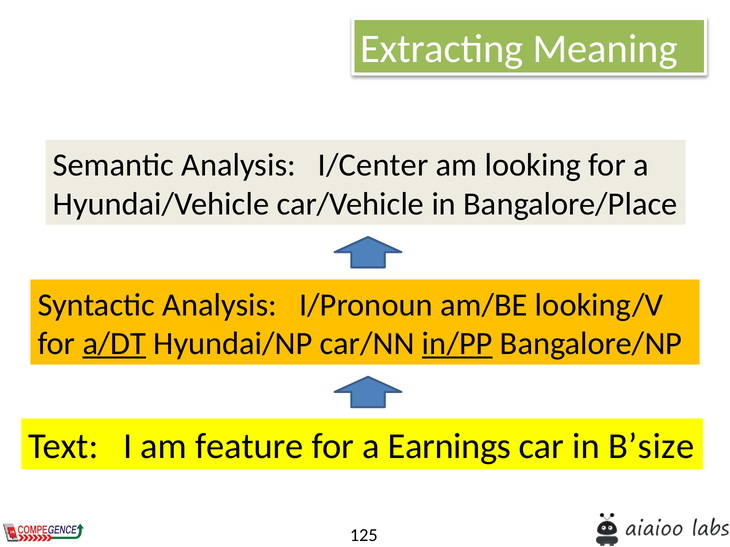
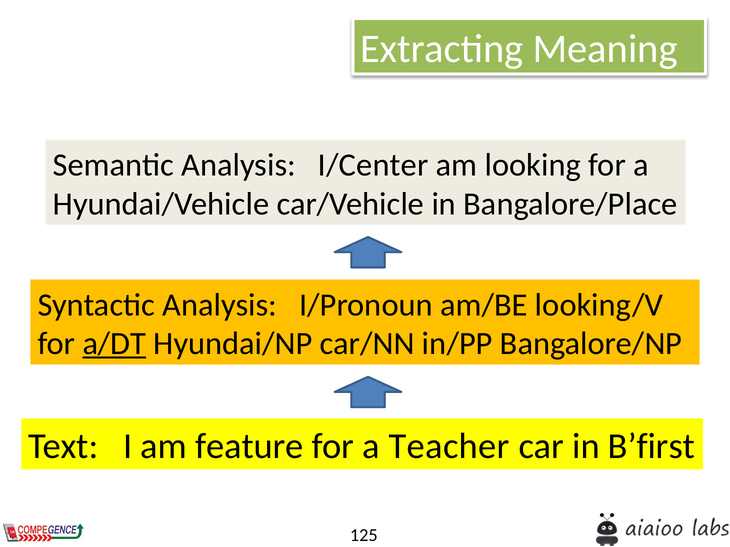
in/PP underline: present -> none
Earnings: Earnings -> Teacher
B’size: B’size -> B’first
